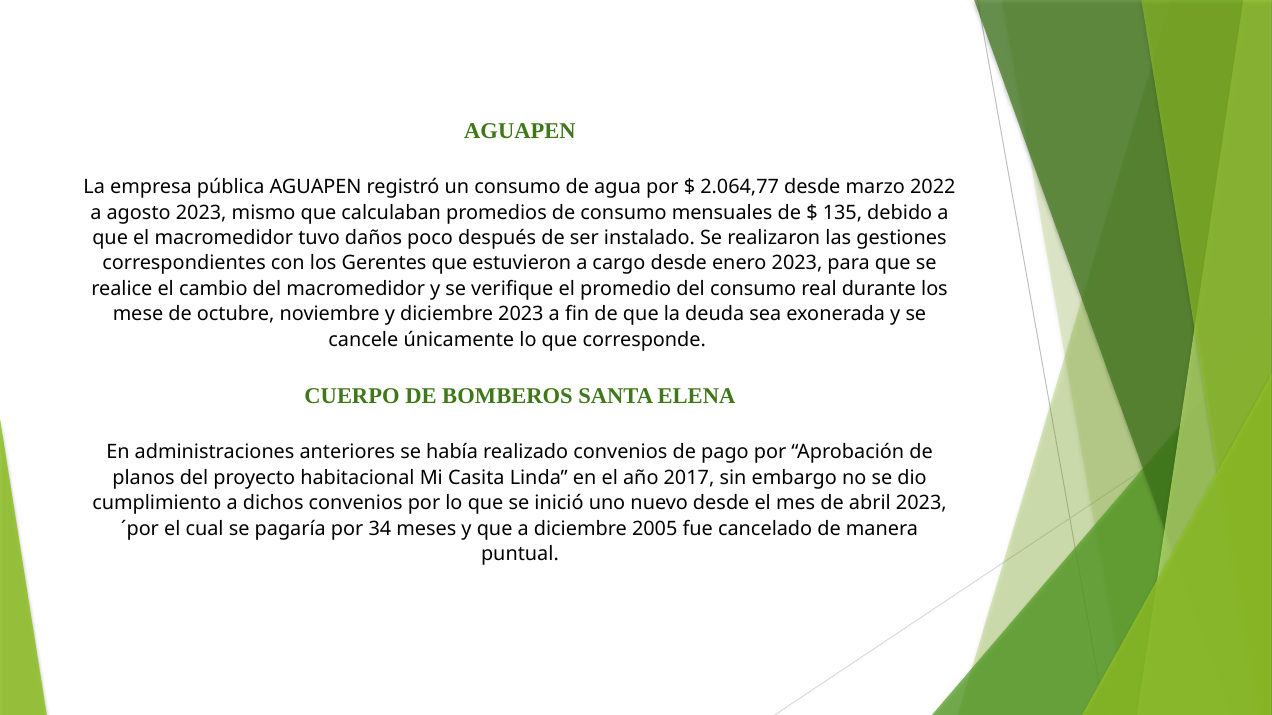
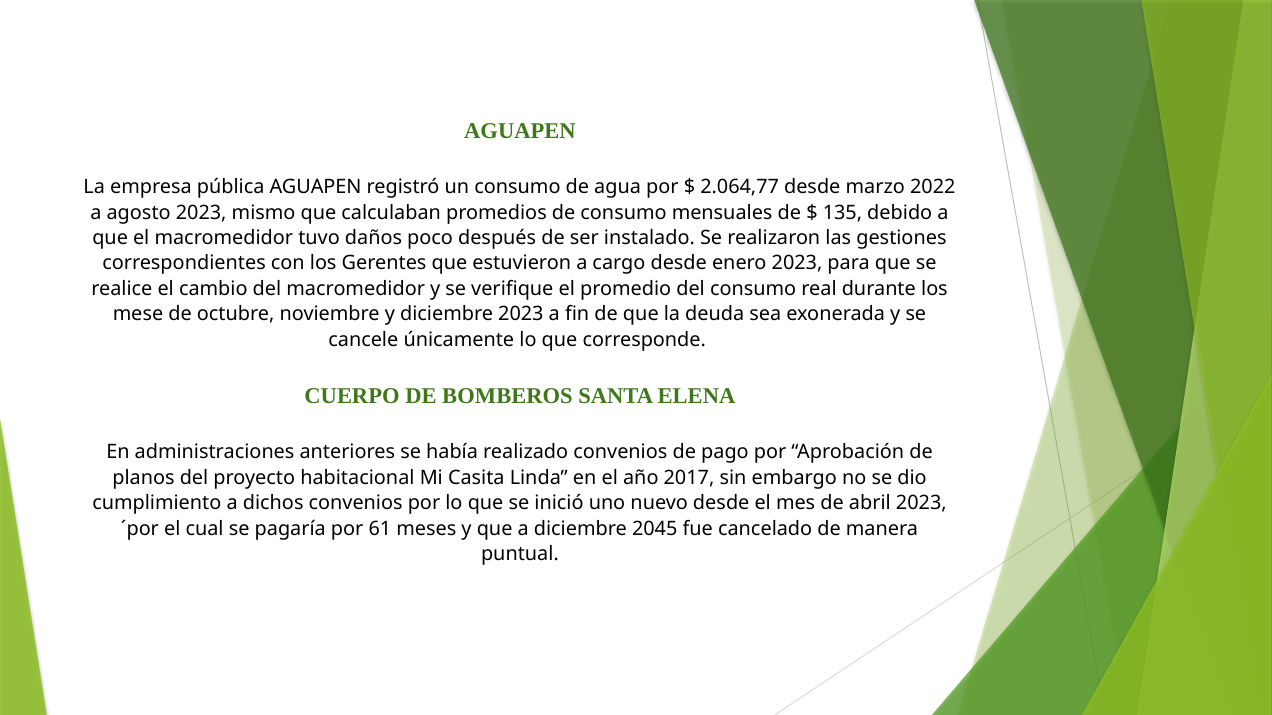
34: 34 -> 61
2005: 2005 -> 2045
